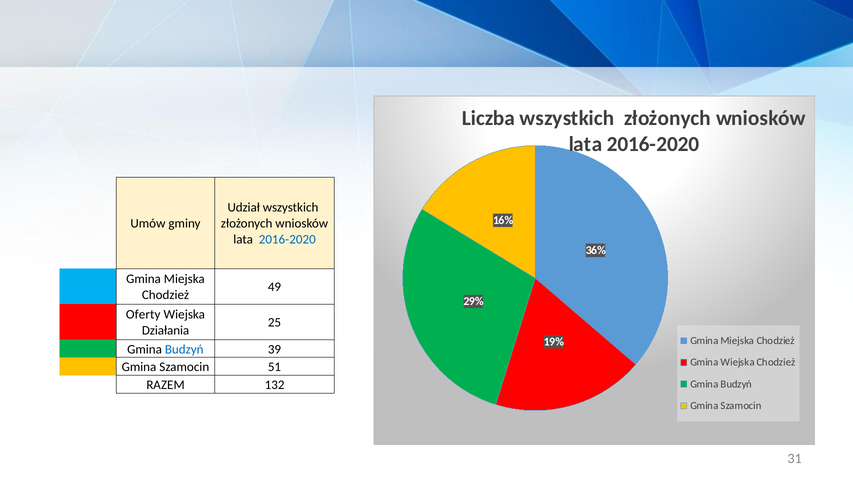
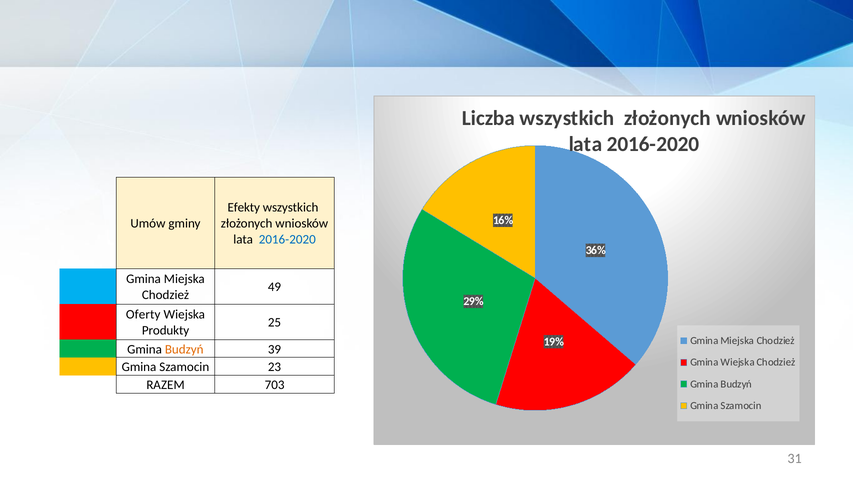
Udział: Udział -> Efekty
Działania: Działania -> Produkty
Budzyń at (184, 349) colour: blue -> orange
51: 51 -> 23
132: 132 -> 703
